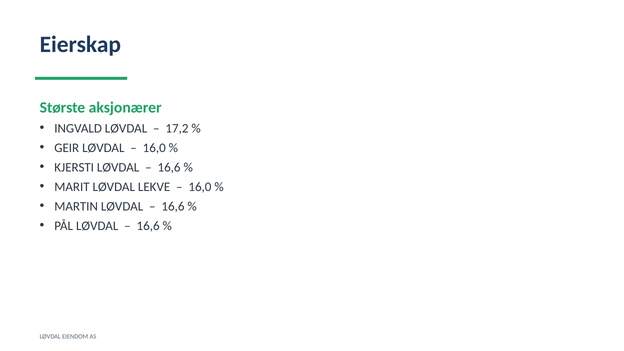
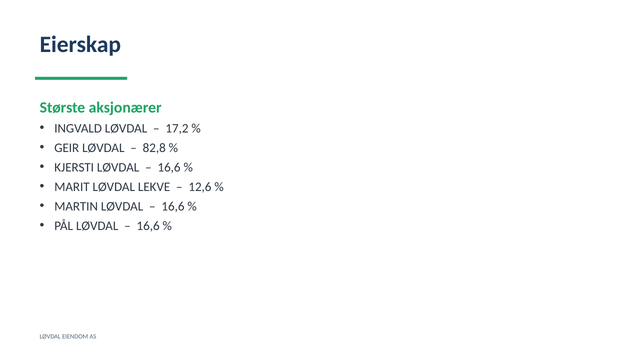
16,0 at (154, 148): 16,0 -> 82,8
16,0 at (200, 187): 16,0 -> 12,6
